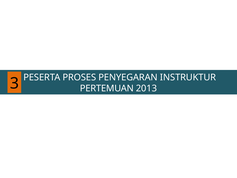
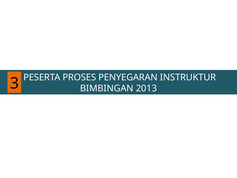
PERTEMUAN: PERTEMUAN -> BIMBINGAN
